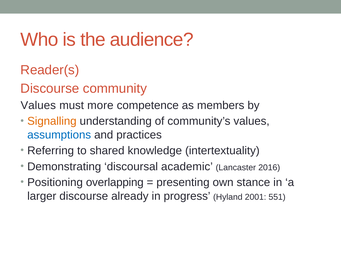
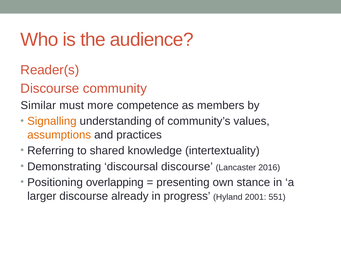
Values at (38, 106): Values -> Similar
assumptions colour: blue -> orange
discoursal academic: academic -> discourse
